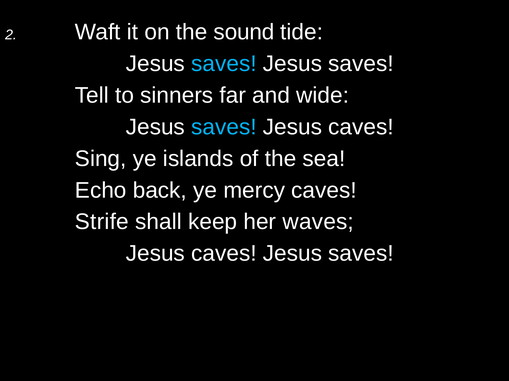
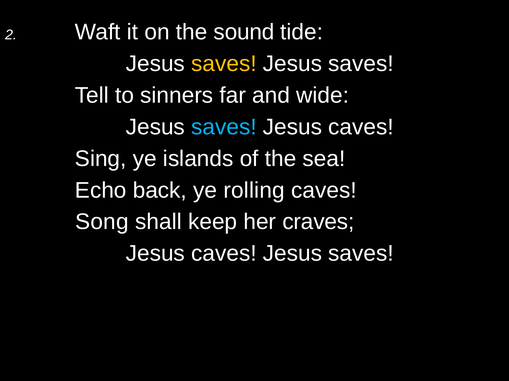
saves at (224, 64) colour: light blue -> yellow
mercy: mercy -> rolling
Strife: Strife -> Song
waves: waves -> craves
